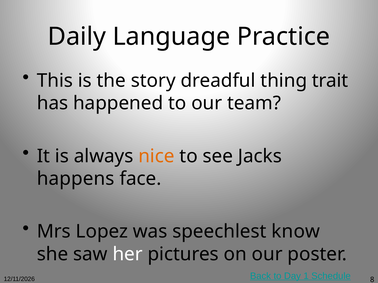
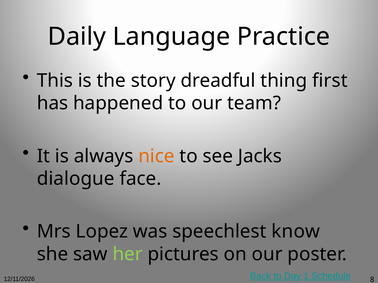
trait: trait -> first
happens: happens -> dialogue
her colour: white -> light green
